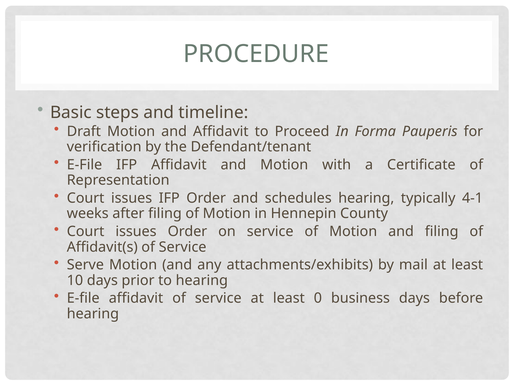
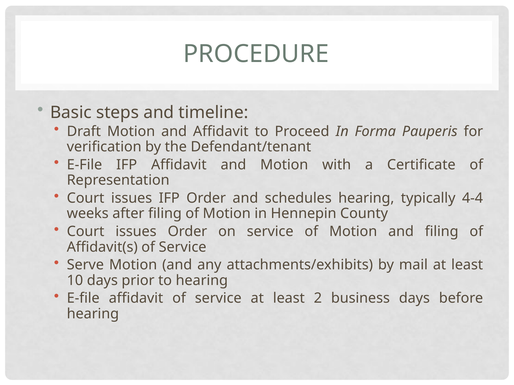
4-1: 4-1 -> 4-4
0: 0 -> 2
